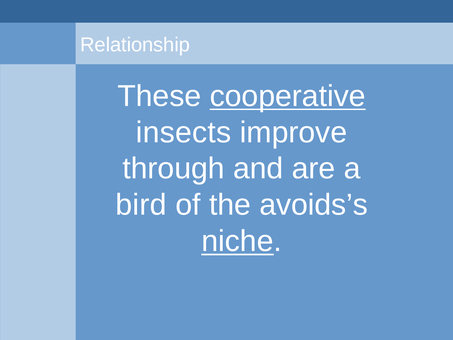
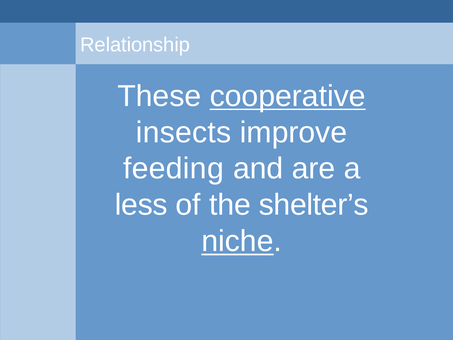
through: through -> feeding
bird: bird -> less
avoids’s: avoids’s -> shelter’s
